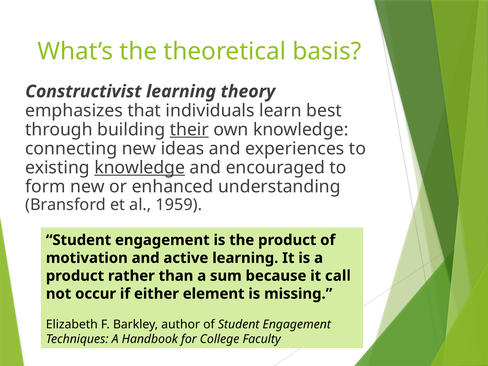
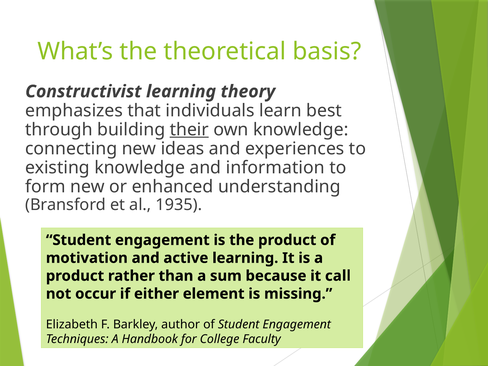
knowledge at (140, 168) underline: present -> none
encouraged: encouraged -> information
1959: 1959 -> 1935
